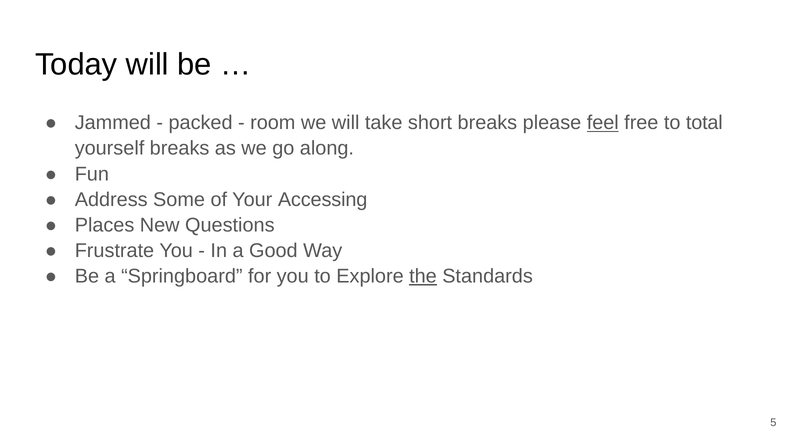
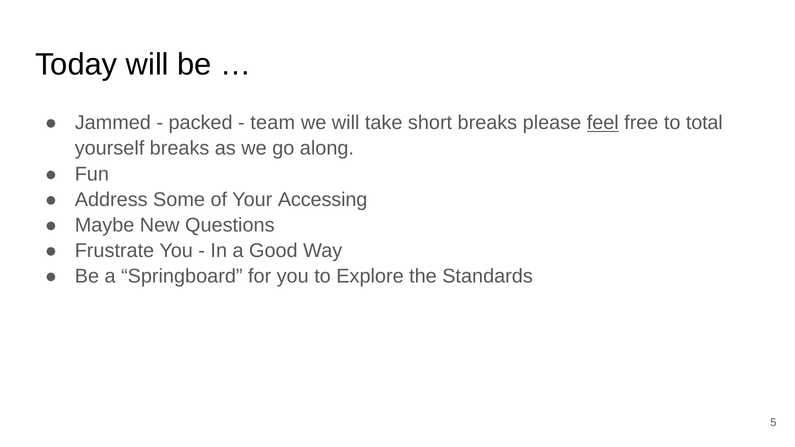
room: room -> team
Places: Places -> Maybe
the underline: present -> none
